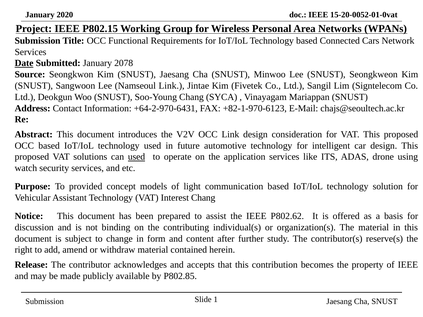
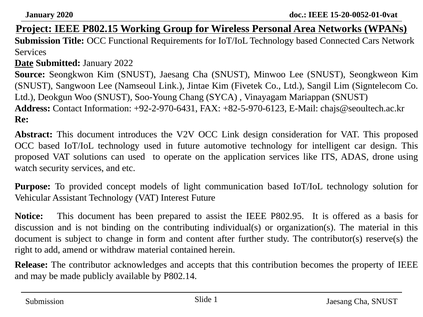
2078: 2078 -> 2022
+64-2-970-6431: +64-2-970-6431 -> +92-2-970-6431
+82-1-970-6123: +82-1-970-6123 -> +82-5-970-6123
used at (137, 157) underline: present -> none
Interest Chang: Chang -> Future
P802.62: P802.62 -> P802.95
P802.85: P802.85 -> P802.14
